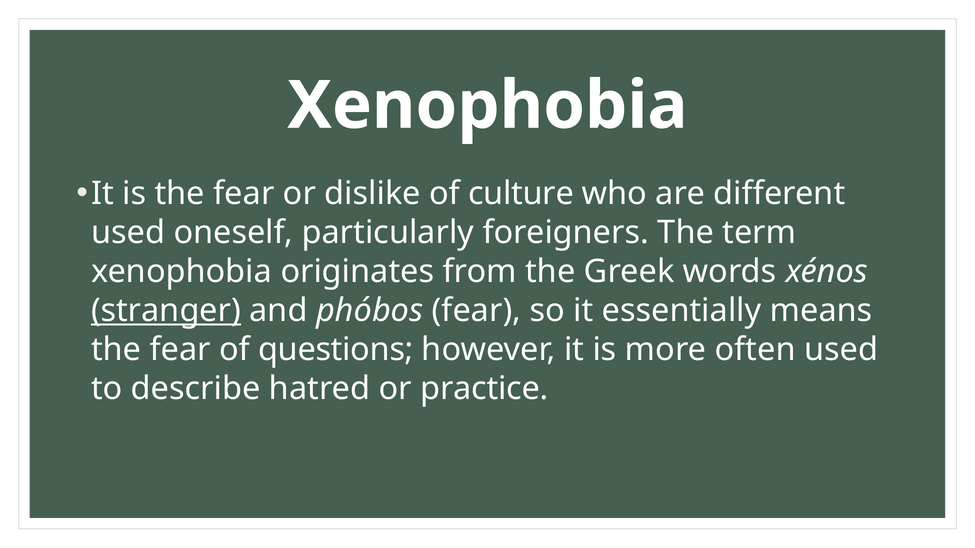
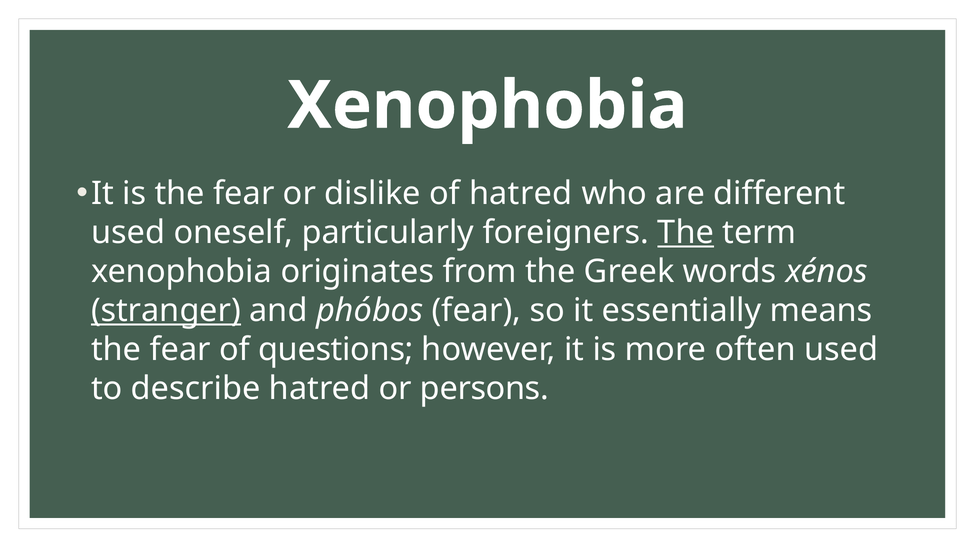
of culture: culture -> hatred
The at (686, 233) underline: none -> present
practice: practice -> persons
